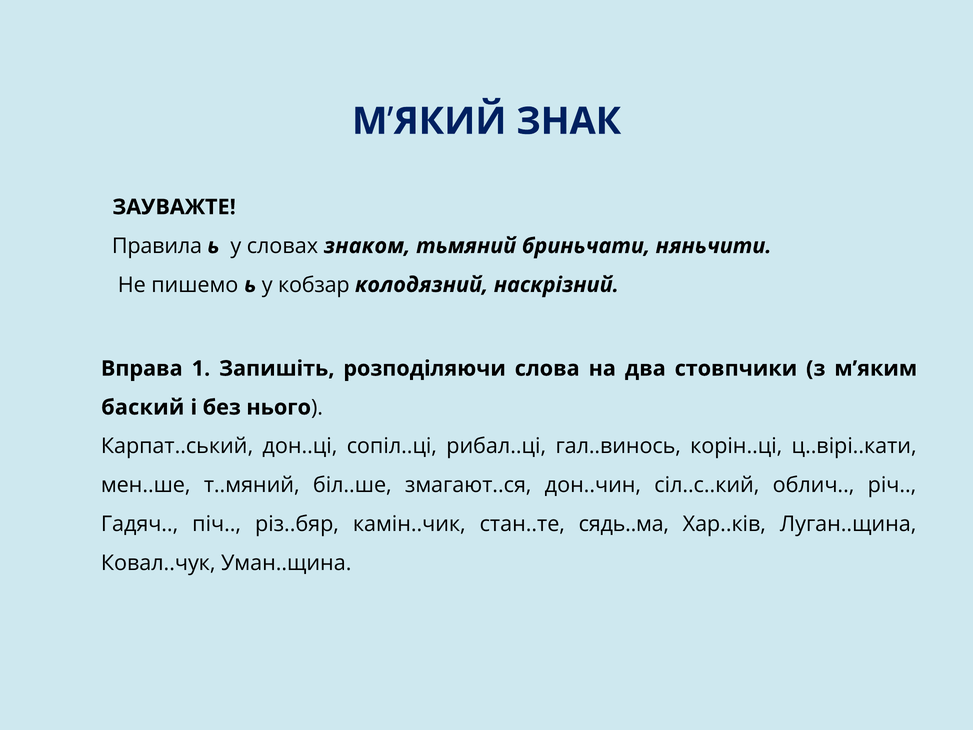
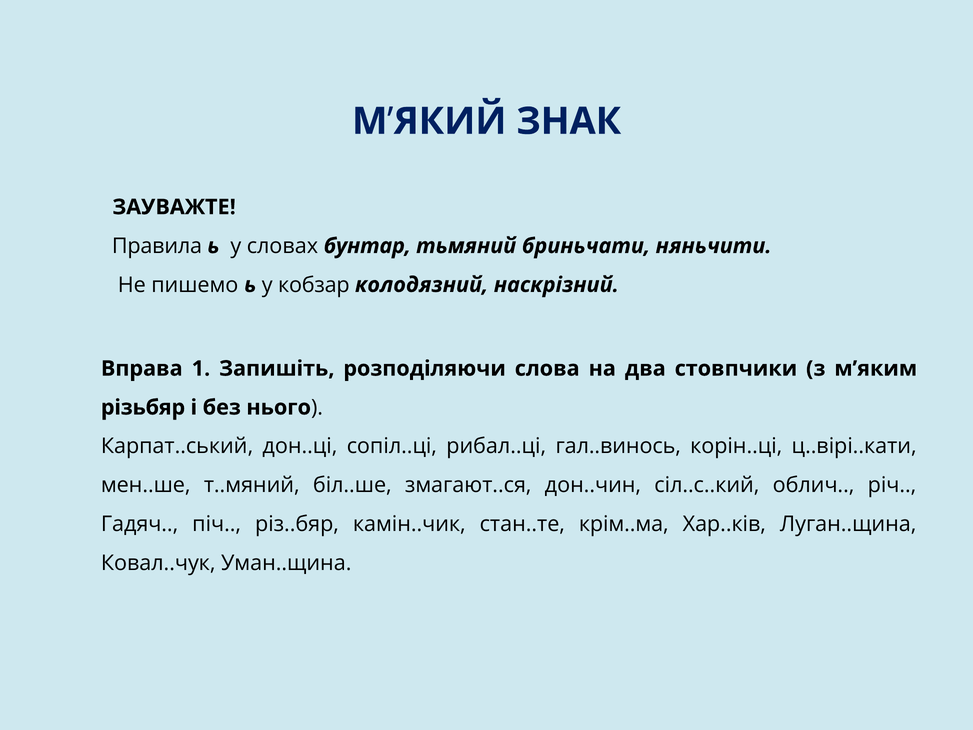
знаком: знаком -> бунтар
баский: баский -> різьбяр
сядь..ма: сядь..ма -> крім..ма
